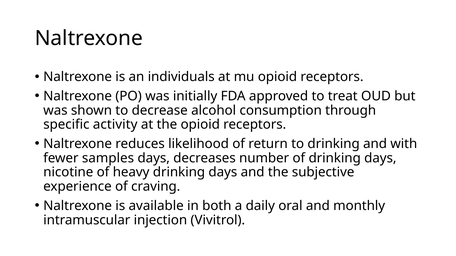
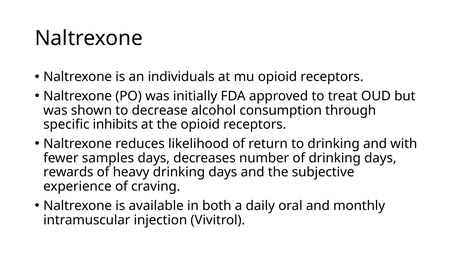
activity: activity -> inhibits
nicotine: nicotine -> rewards
